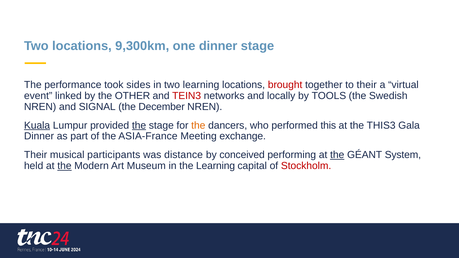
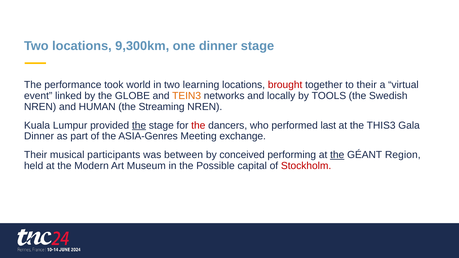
sides: sides -> world
OTHER: OTHER -> GLOBE
TEIN3 colour: red -> orange
SIGNAL: SIGNAL -> HUMAN
December: December -> Streaming
Kuala underline: present -> none
the at (198, 125) colour: orange -> red
this: this -> last
ASIA-France: ASIA-France -> ASIA-Genres
distance: distance -> between
System: System -> Region
the at (64, 166) underline: present -> none
the Learning: Learning -> Possible
